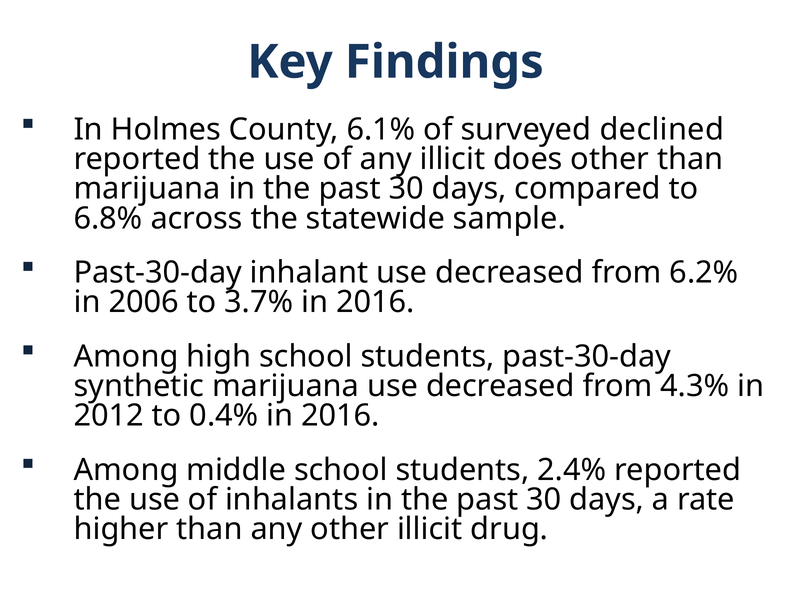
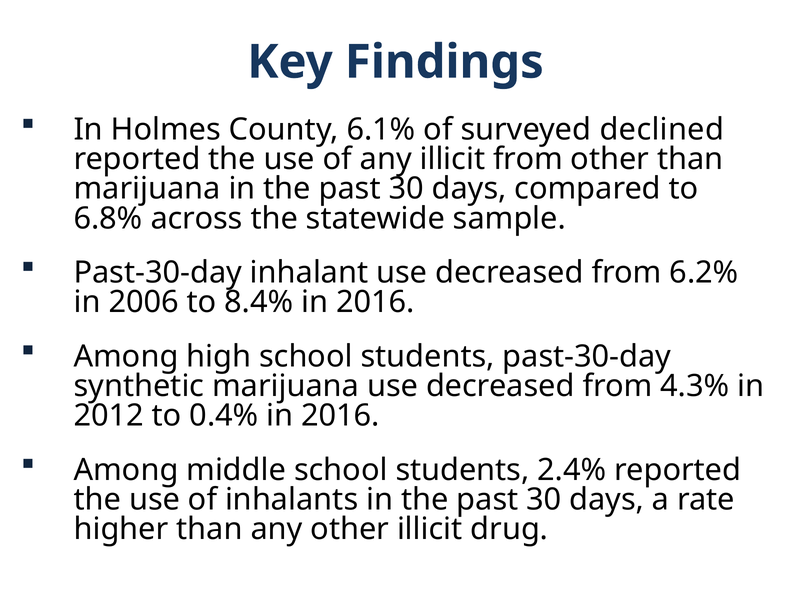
illicit does: does -> from
3.7%: 3.7% -> 8.4%
